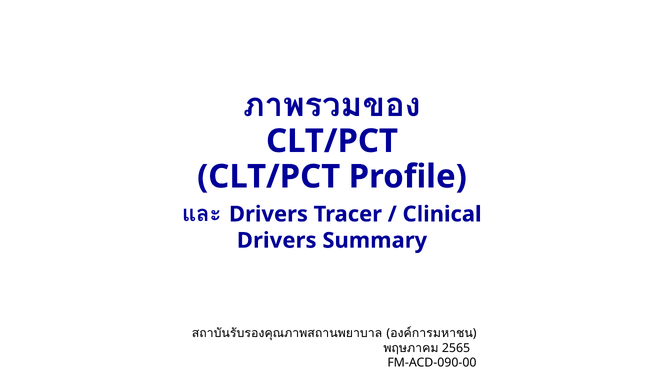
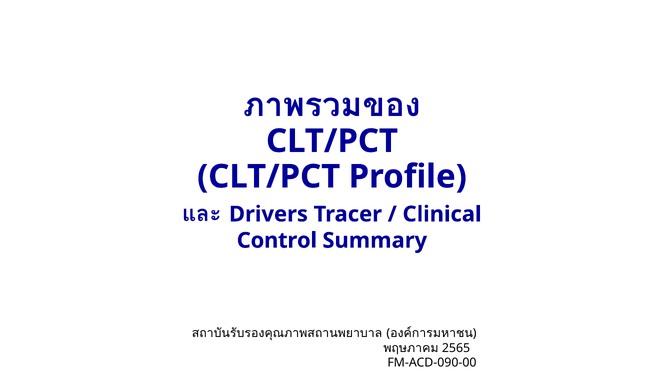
Drivers at (277, 241): Drivers -> Control
